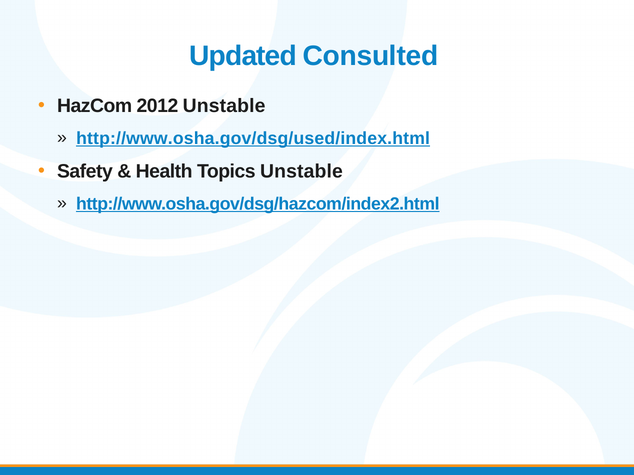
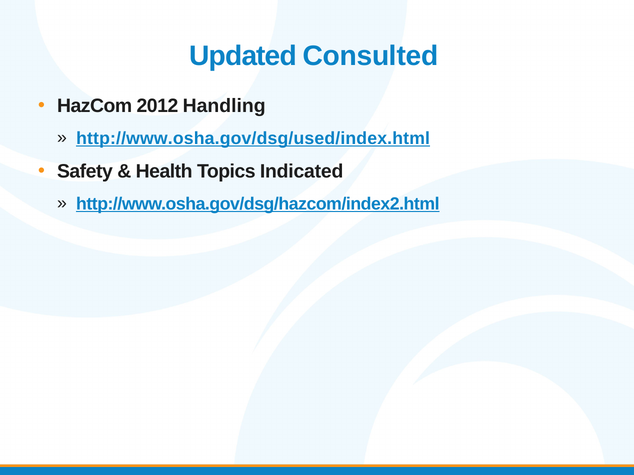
2012 Unstable: Unstable -> Handling
Topics Unstable: Unstable -> Indicated
